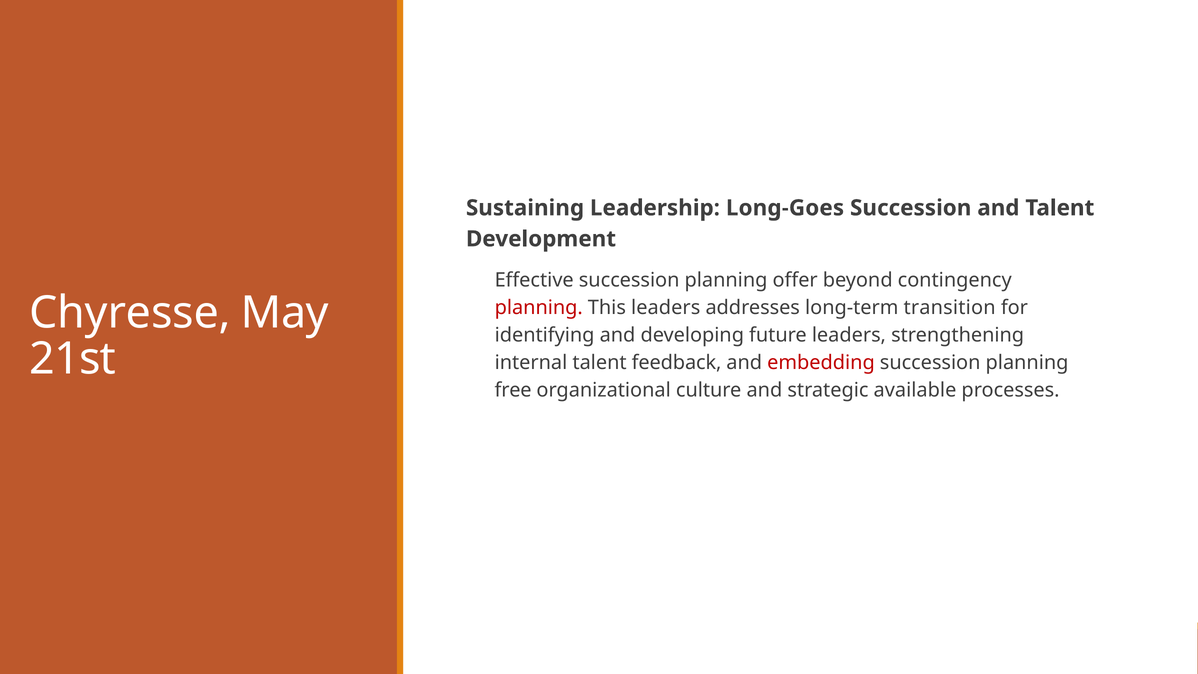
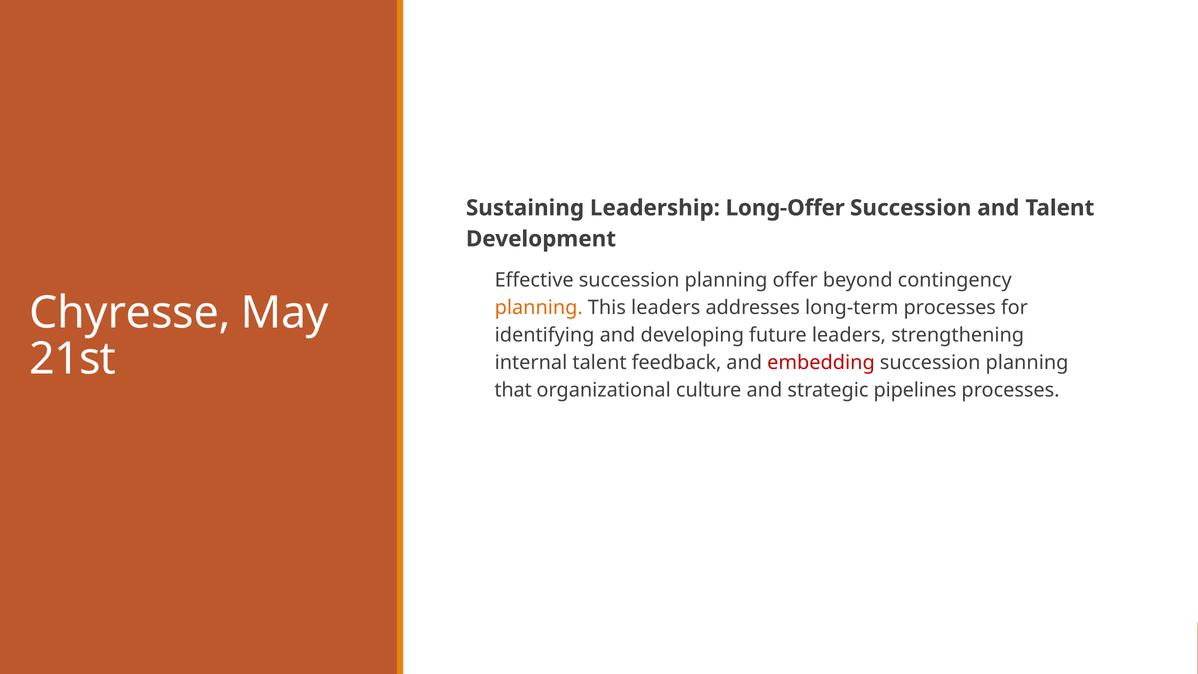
Long-Goes: Long-Goes -> Long-Offer
planning at (539, 308) colour: red -> orange
long-term transition: transition -> processes
free: free -> that
available: available -> pipelines
